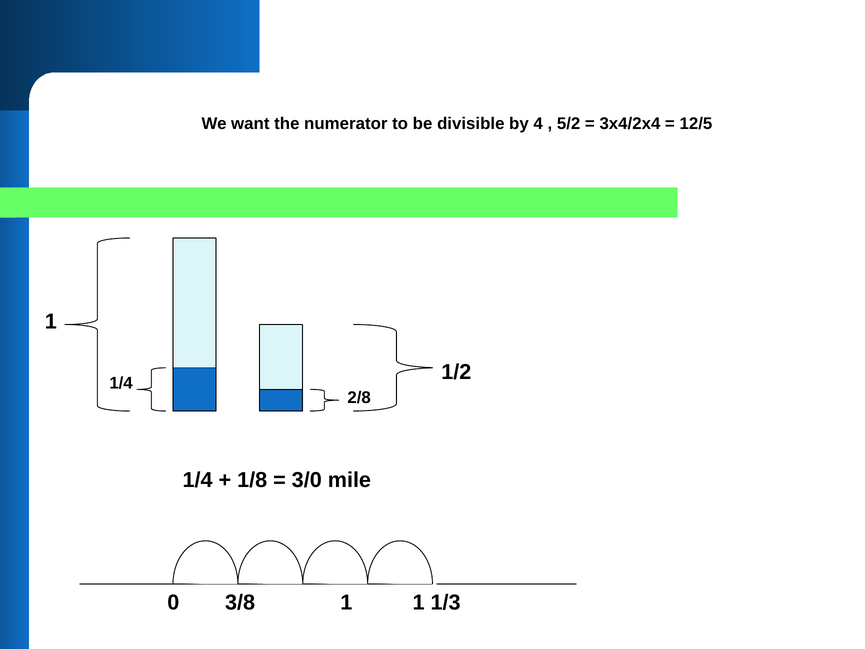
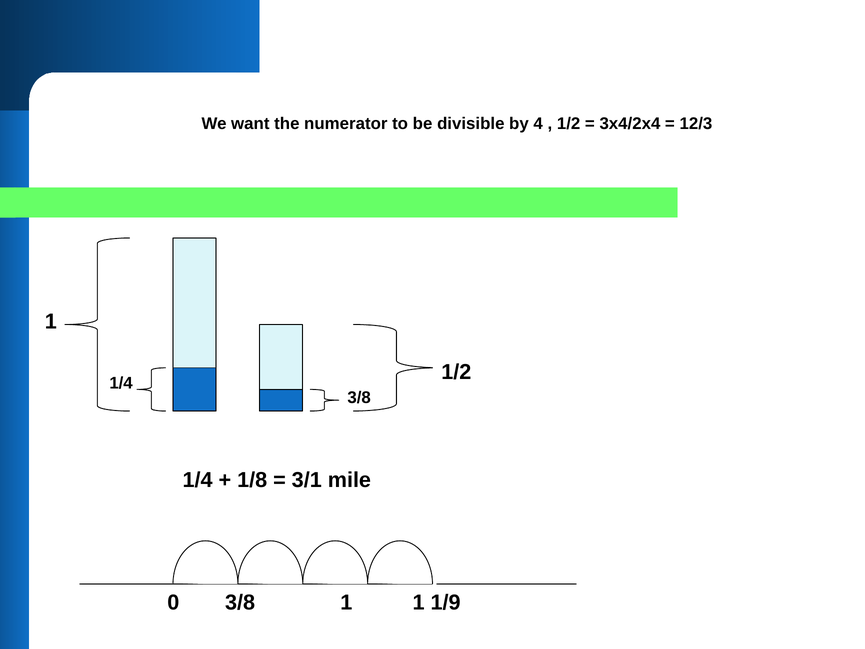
5/2 at (569, 124): 5/2 -> 1/2
12/5: 12/5 -> 12/3
2/8 at (359, 398): 2/8 -> 3/8
3/0: 3/0 -> 3/1
1/3: 1/3 -> 1/9
